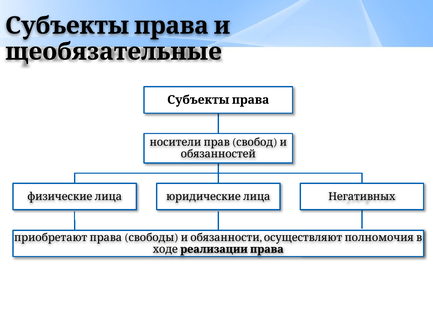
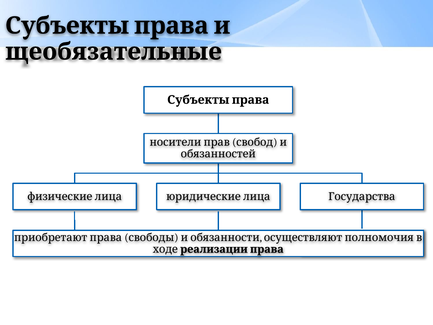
Негативных: Негативных -> Государства
